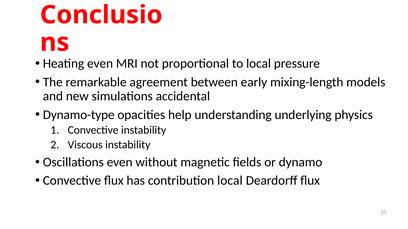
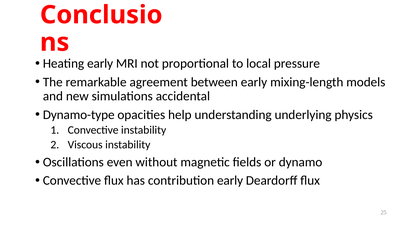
Heating even: even -> early
contribution local: local -> early
